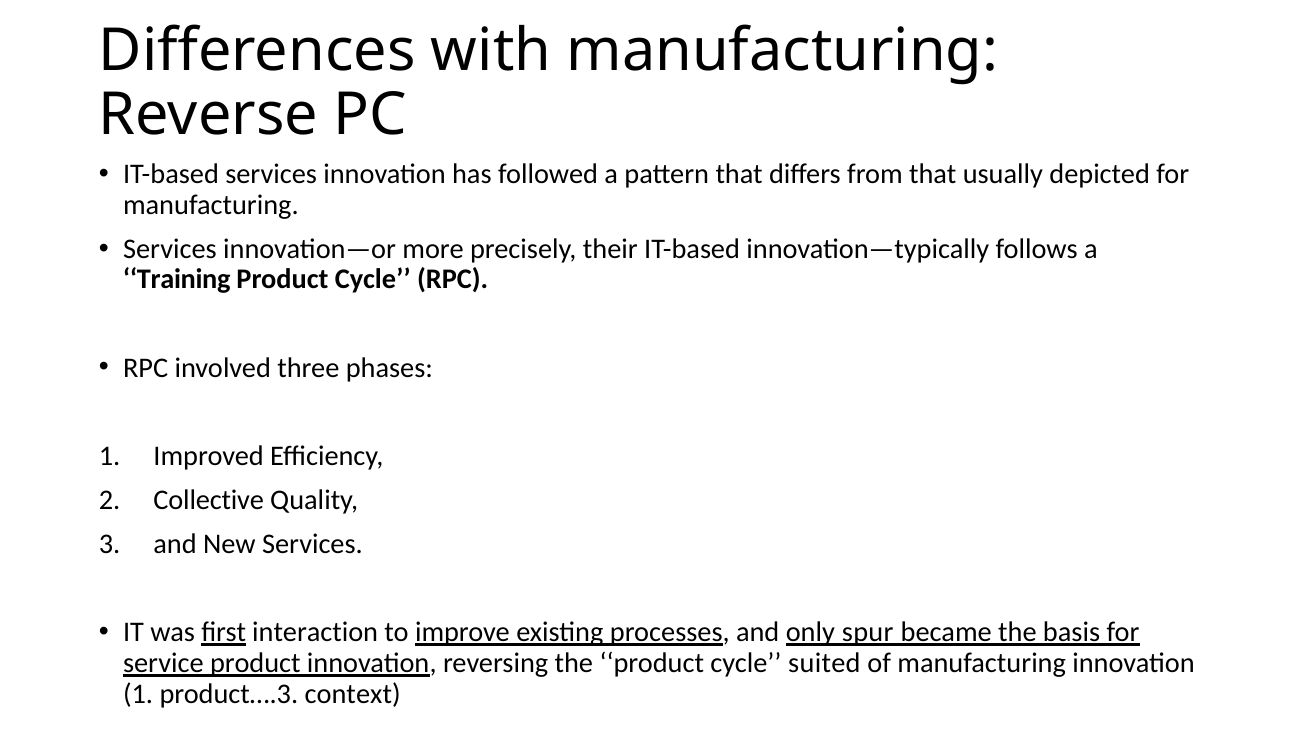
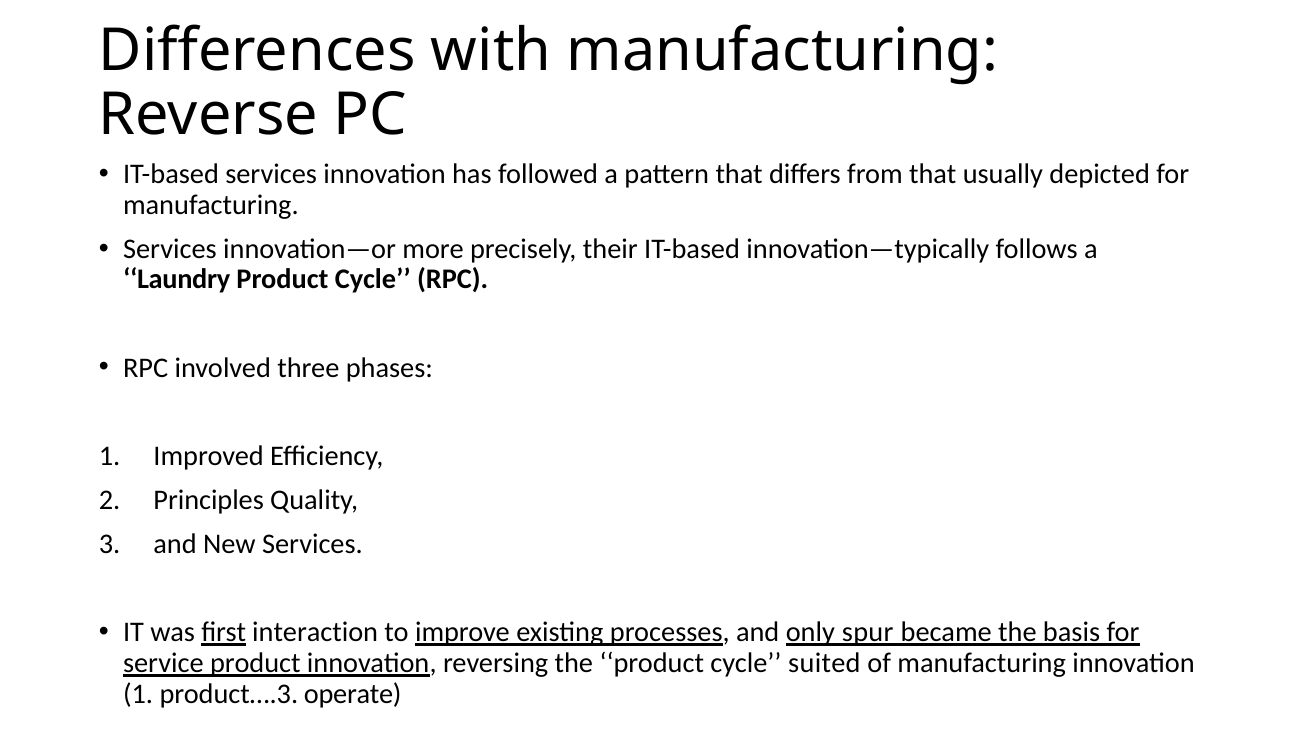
Training: Training -> Laundry
Collective: Collective -> Principles
context: context -> operate
